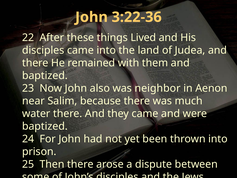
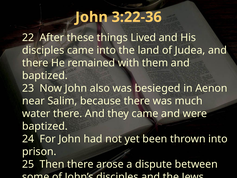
neighbor: neighbor -> besieged
